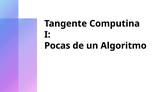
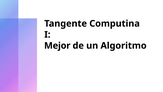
Pocas: Pocas -> Mejor
